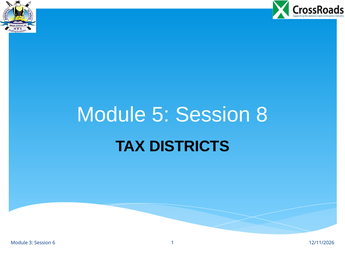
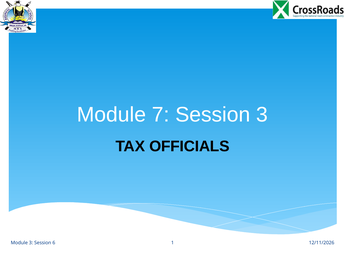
5: 5 -> 7
Session 8: 8 -> 3
DISTRICTS: DISTRICTS -> OFFICIALS
